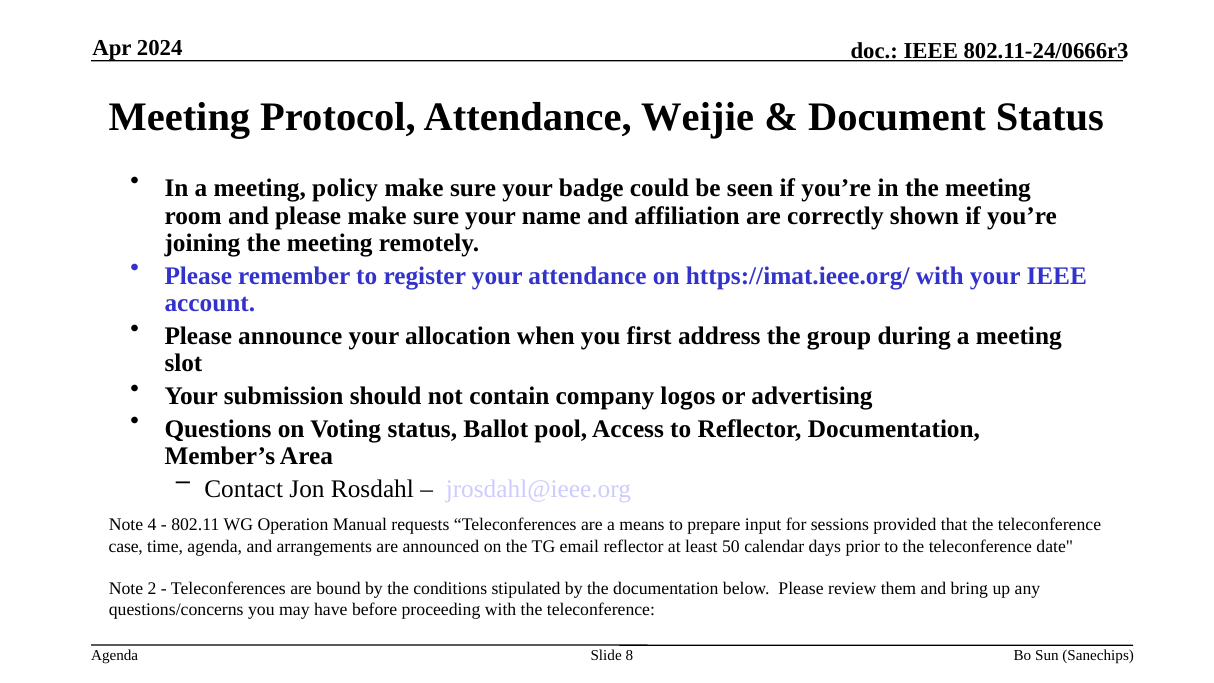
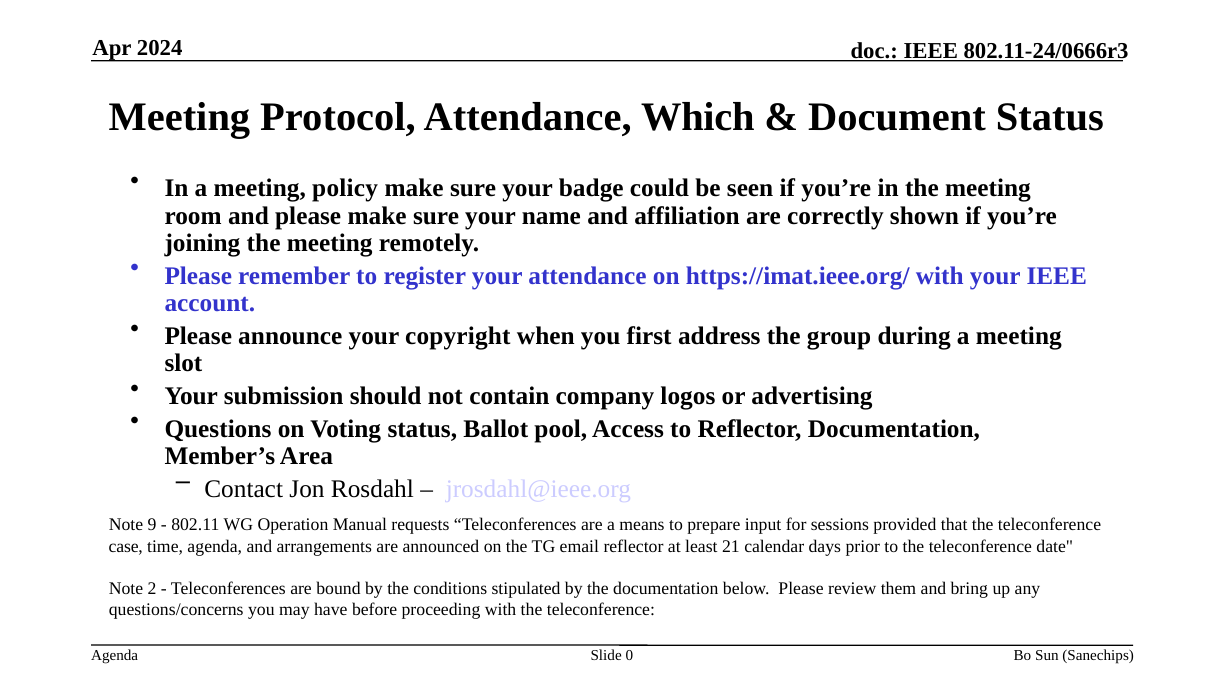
Weijie: Weijie -> Which
allocation: allocation -> copyright
4: 4 -> 9
50: 50 -> 21
8: 8 -> 0
